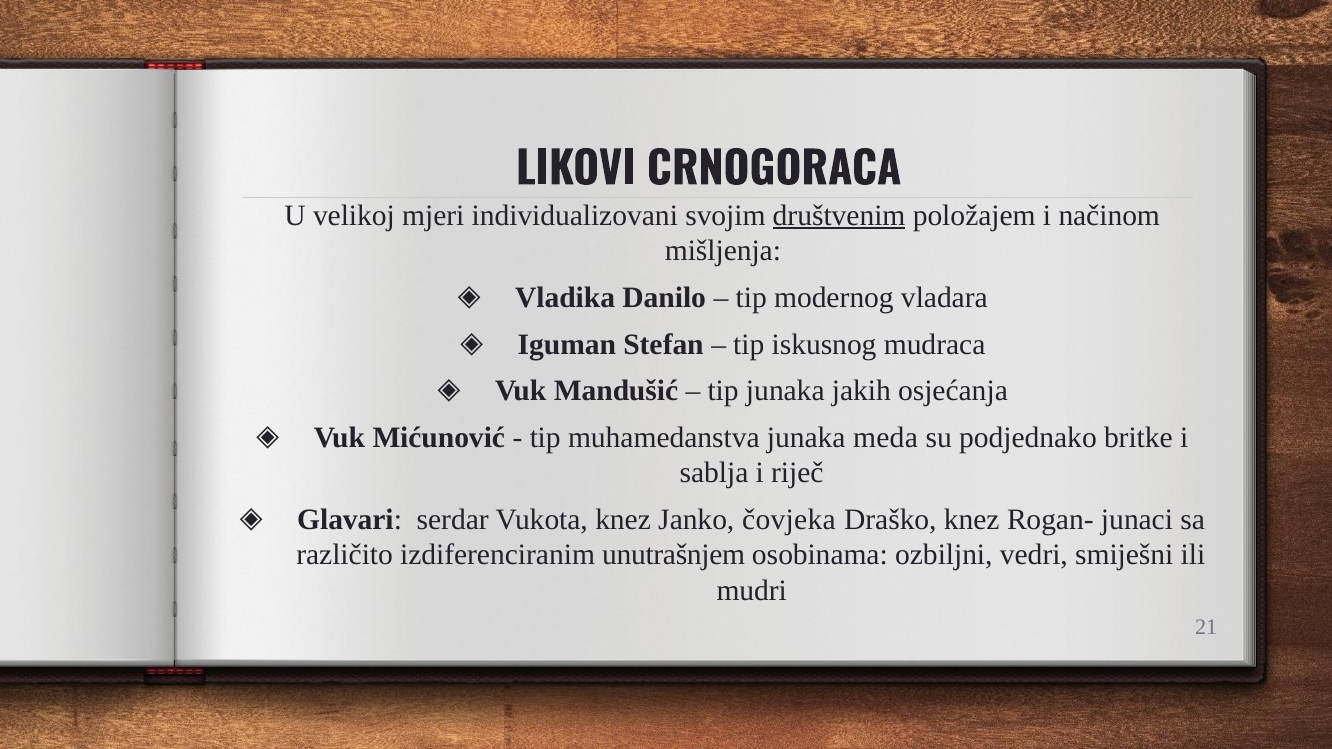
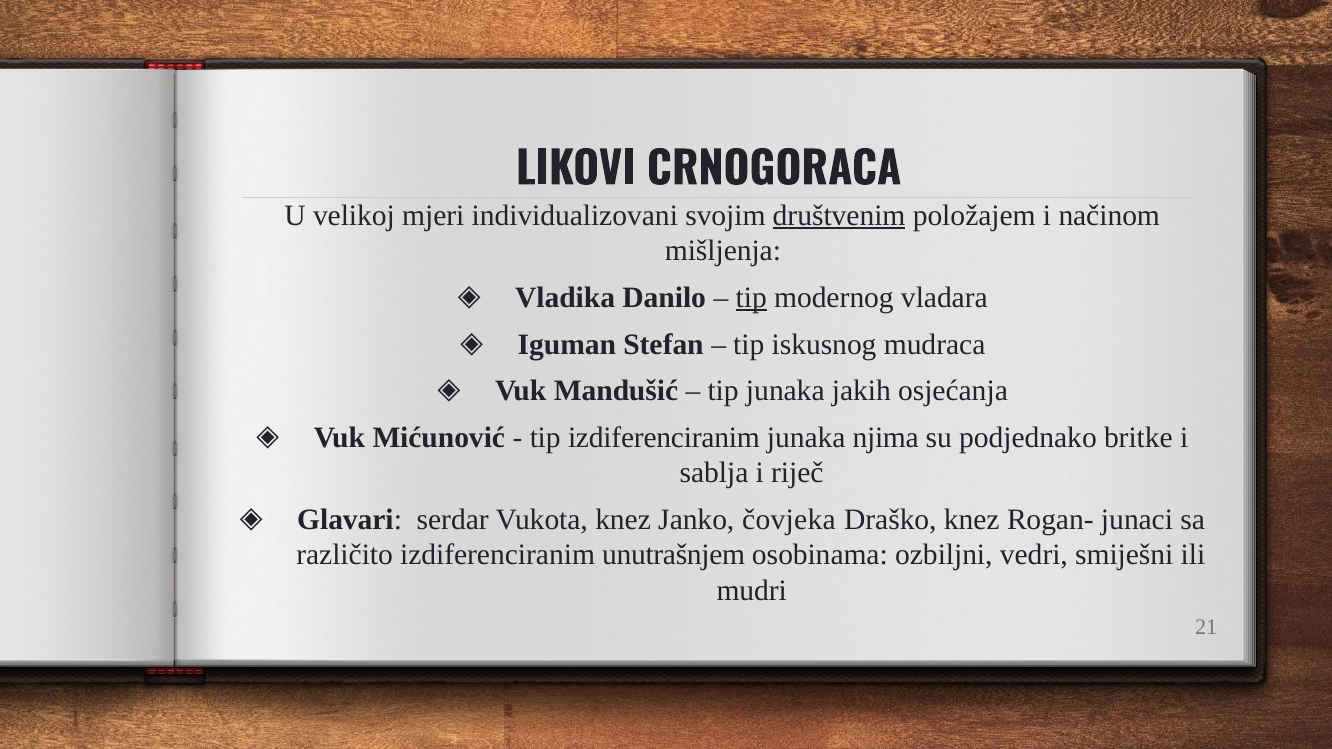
tip at (751, 298) underline: none -> present
tip muhamedanstva: muhamedanstva -> izdiferenciranim
meda: meda -> njima
